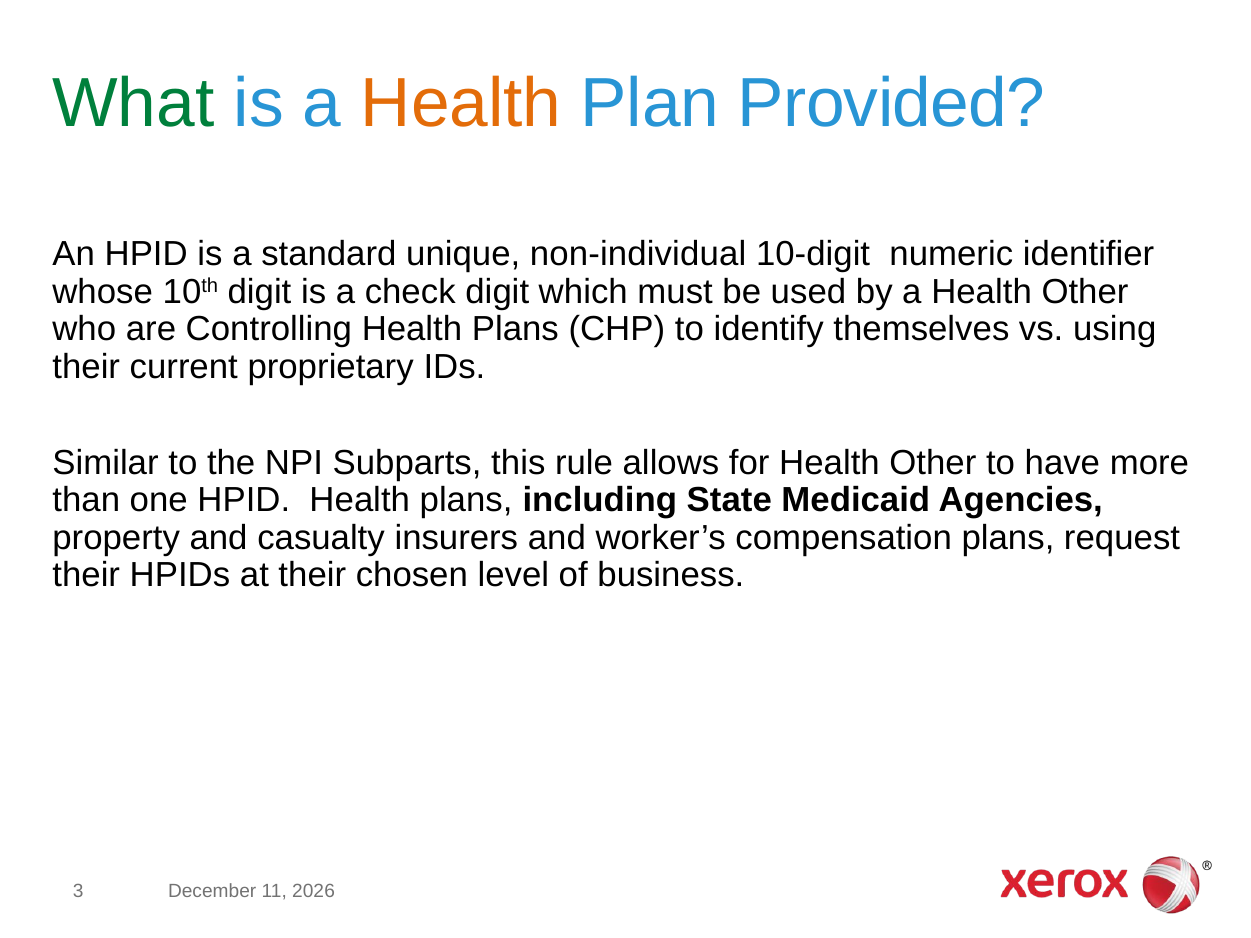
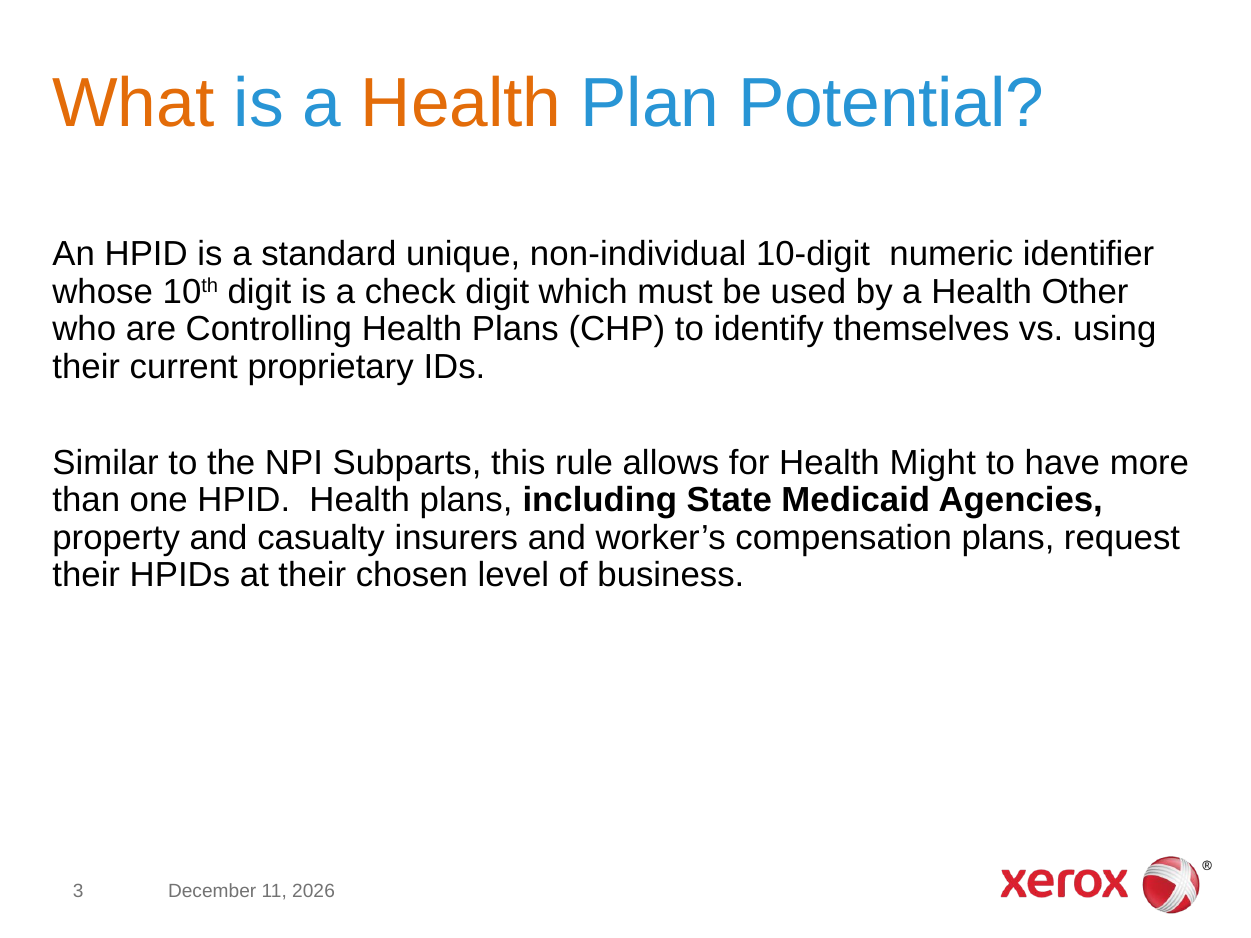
What colour: green -> orange
Provided: Provided -> Potential
for Health Other: Other -> Might
